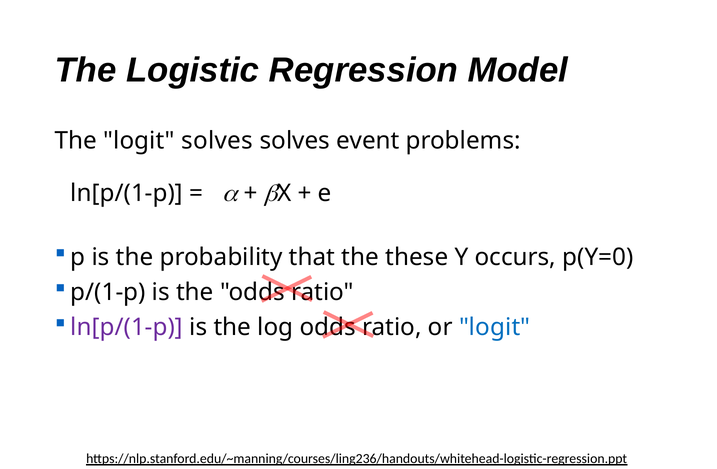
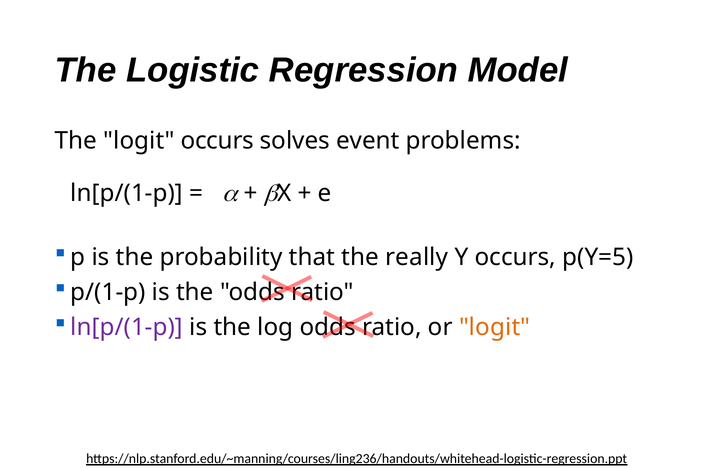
logit solves: solves -> occurs
these: these -> really
p(Y=0: p(Y=0 -> p(Y=5
logit at (495, 327) colour: blue -> orange
